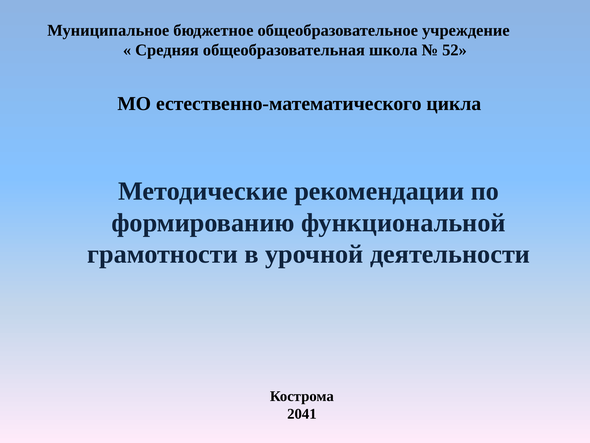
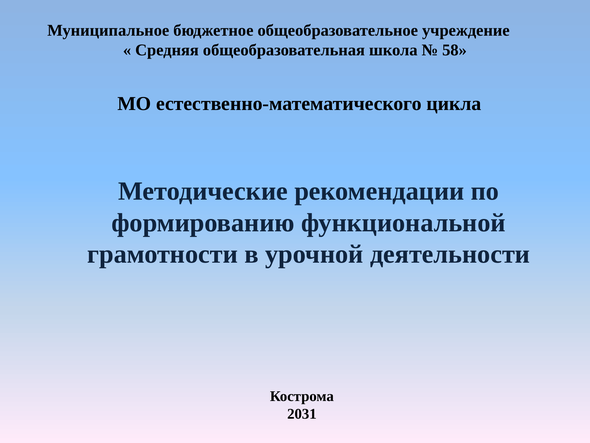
52: 52 -> 58
2041: 2041 -> 2031
